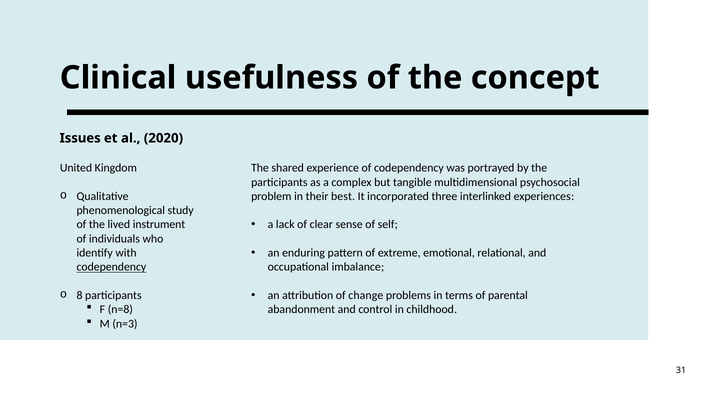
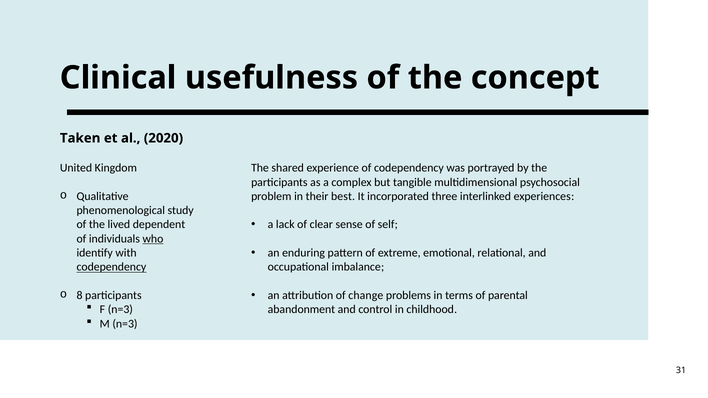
Issues: Issues -> Taken
instrument: instrument -> dependent
who underline: none -> present
F n=8: n=8 -> n=3
